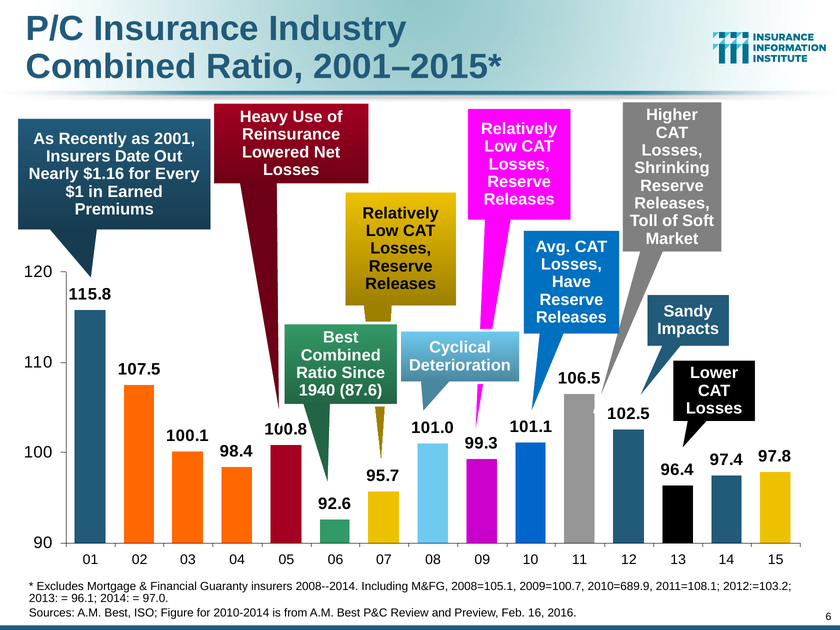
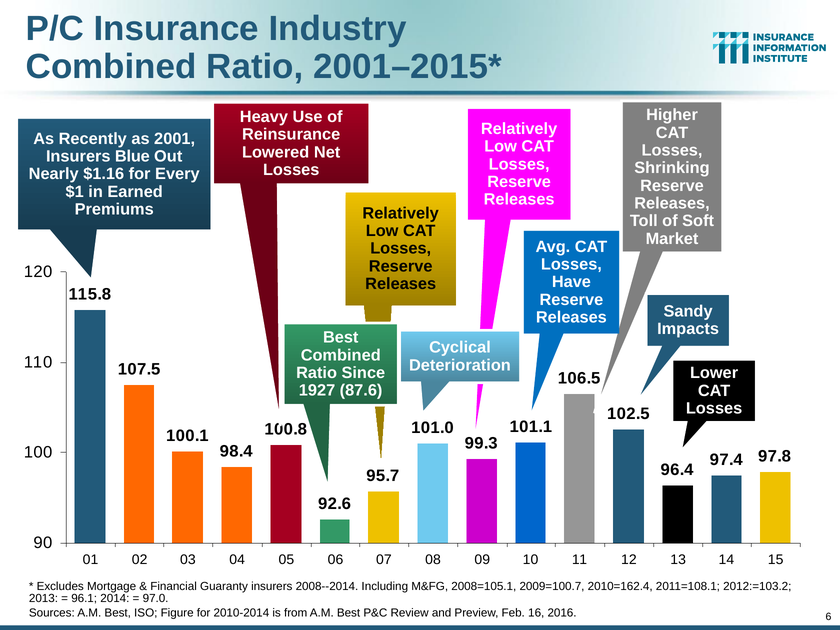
Date: Date -> Blue
1940: 1940 -> 1927
2010=689.9: 2010=689.9 -> 2010=162.4
